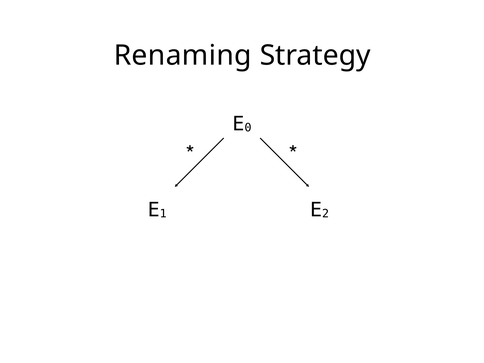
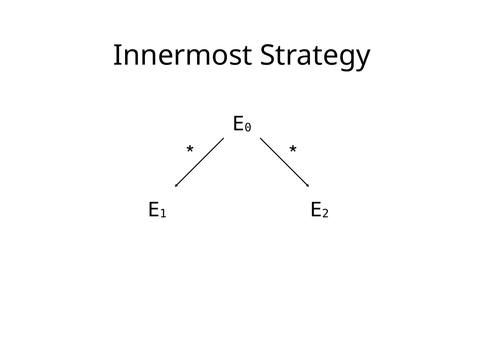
Renaming: Renaming -> Innermost
